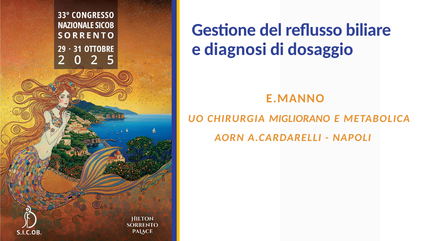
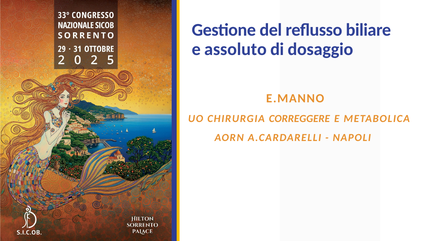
diagnosi: diagnosi -> assoluto
MIGLIORANO: MIGLIORANO -> CORREGGERE
